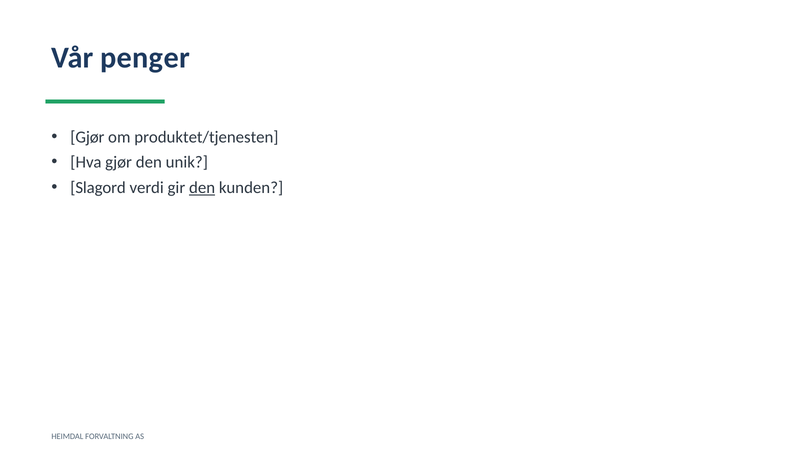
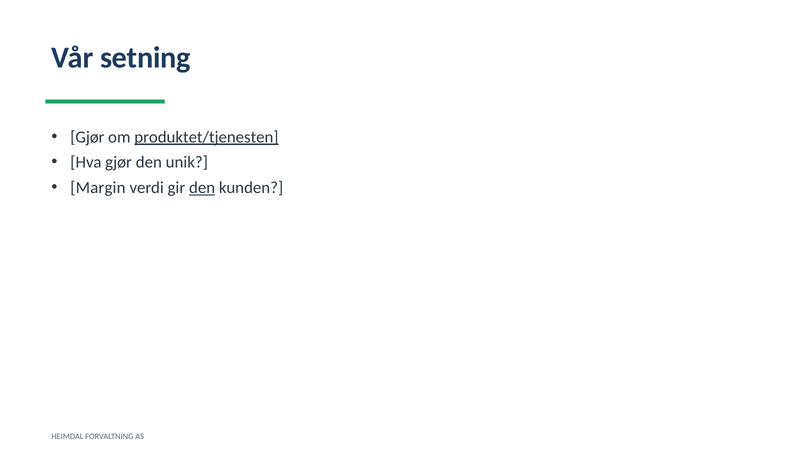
penger: penger -> setning
produktet/tjenesten underline: none -> present
Slagord: Slagord -> Margin
